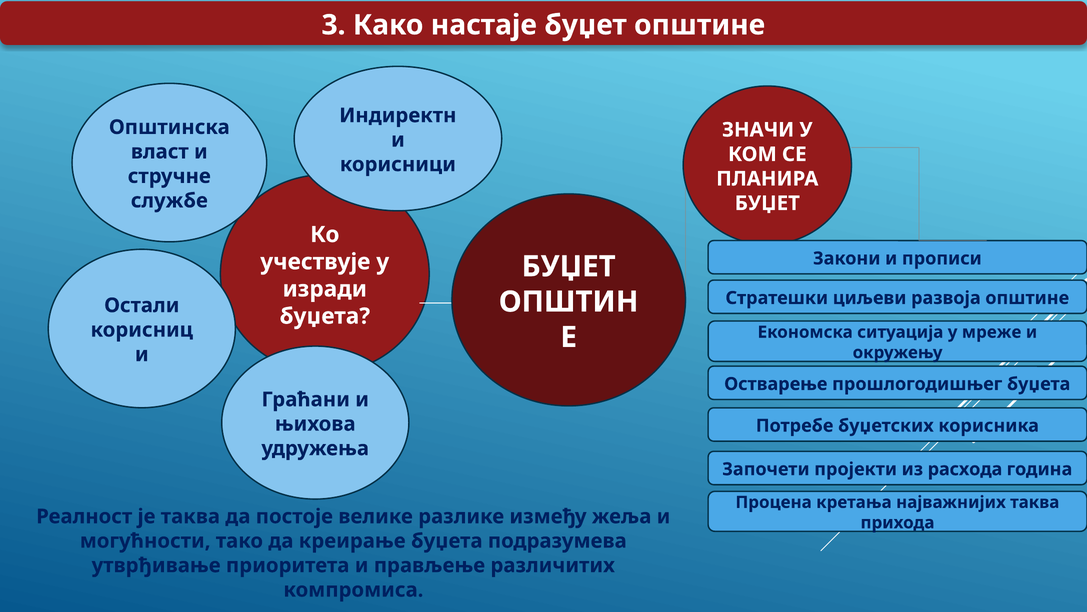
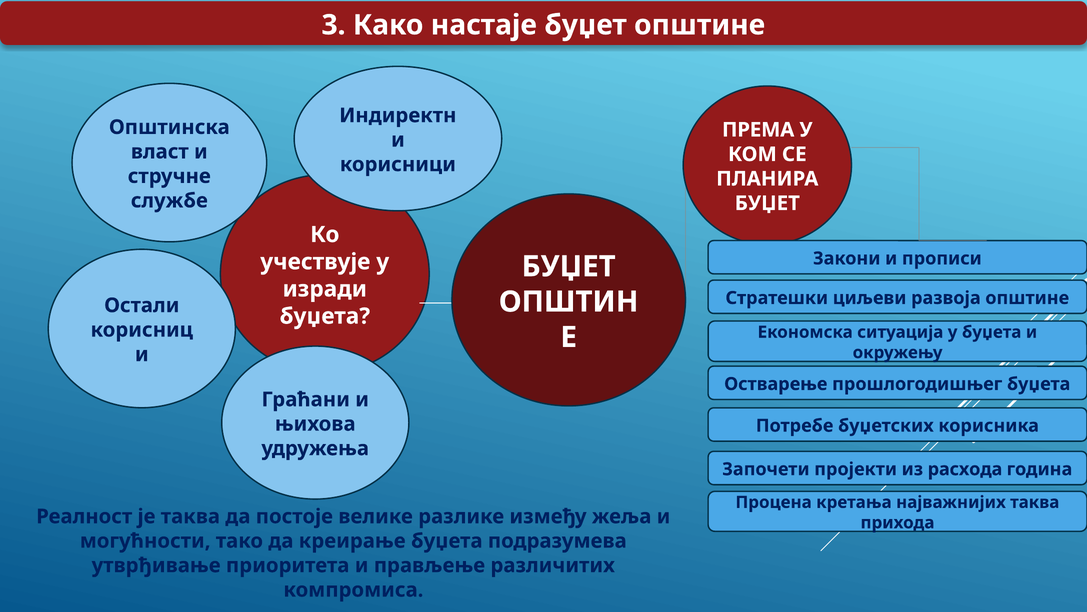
ЗНАЧИ: ЗНАЧИ -> ПРЕМА
у мреже: мреже -> буџета
